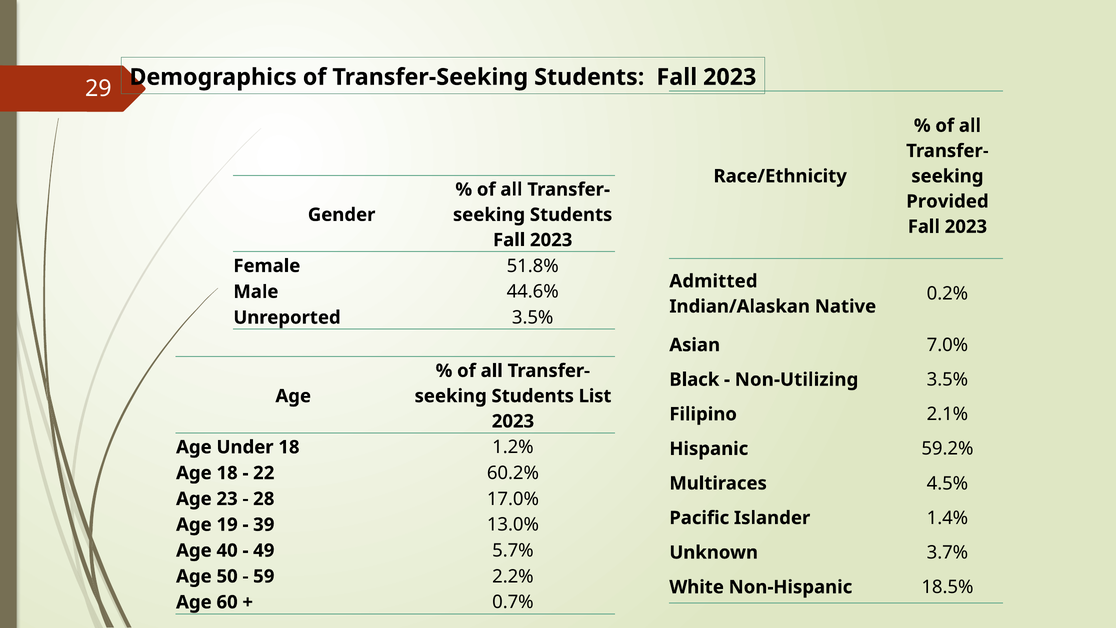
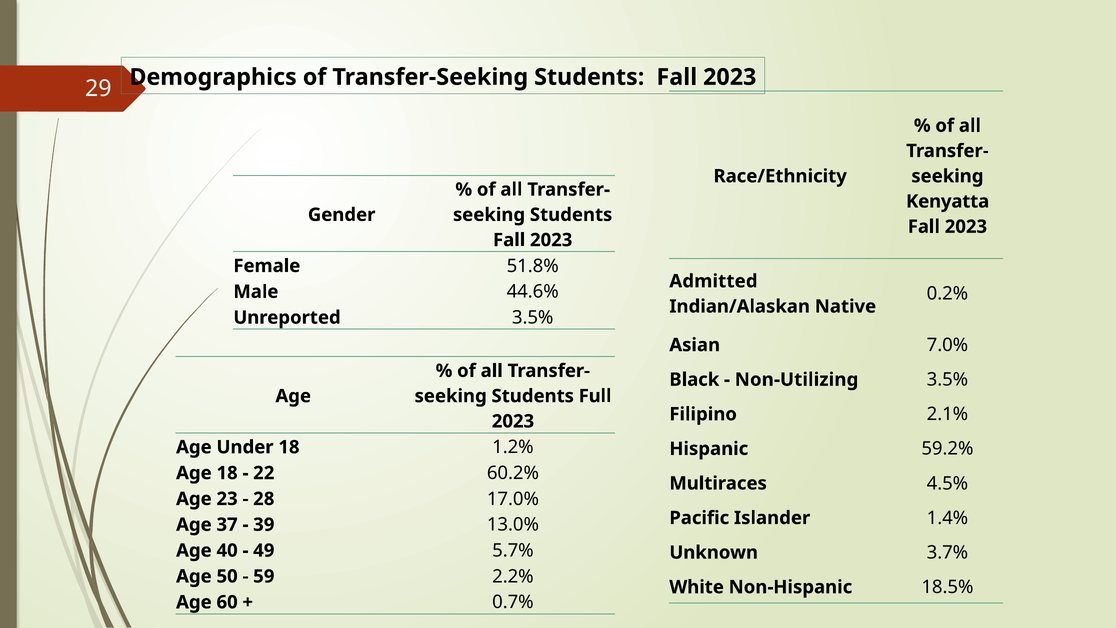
Provided: Provided -> Kenyatta
List: List -> Full
19: 19 -> 37
